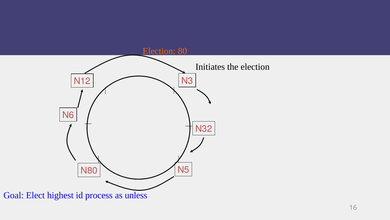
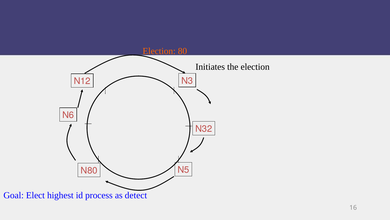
unless: unless -> detect
